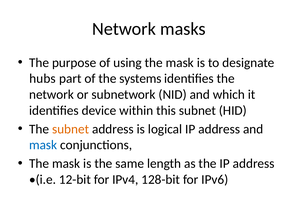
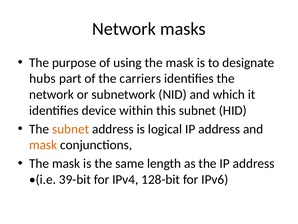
systems: systems -> carriers
mask at (43, 145) colour: blue -> orange
12-bit: 12-bit -> 39-bit
